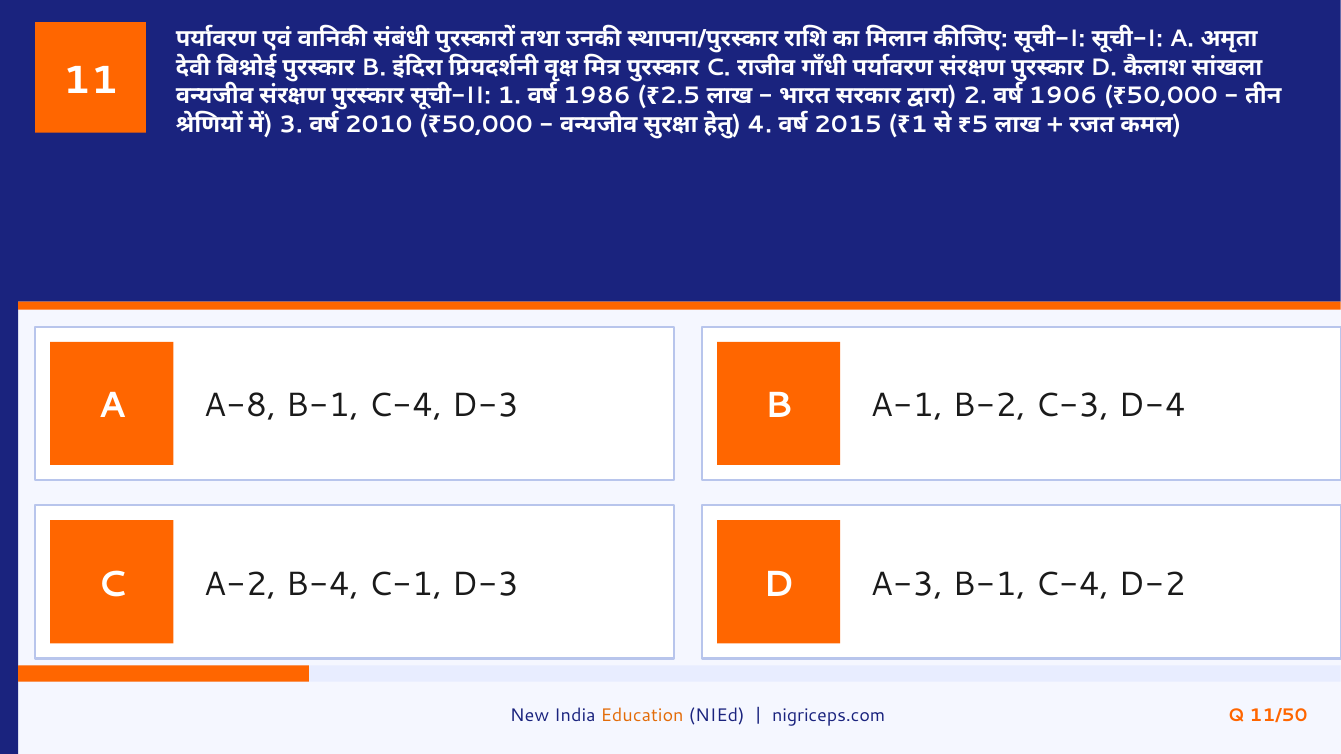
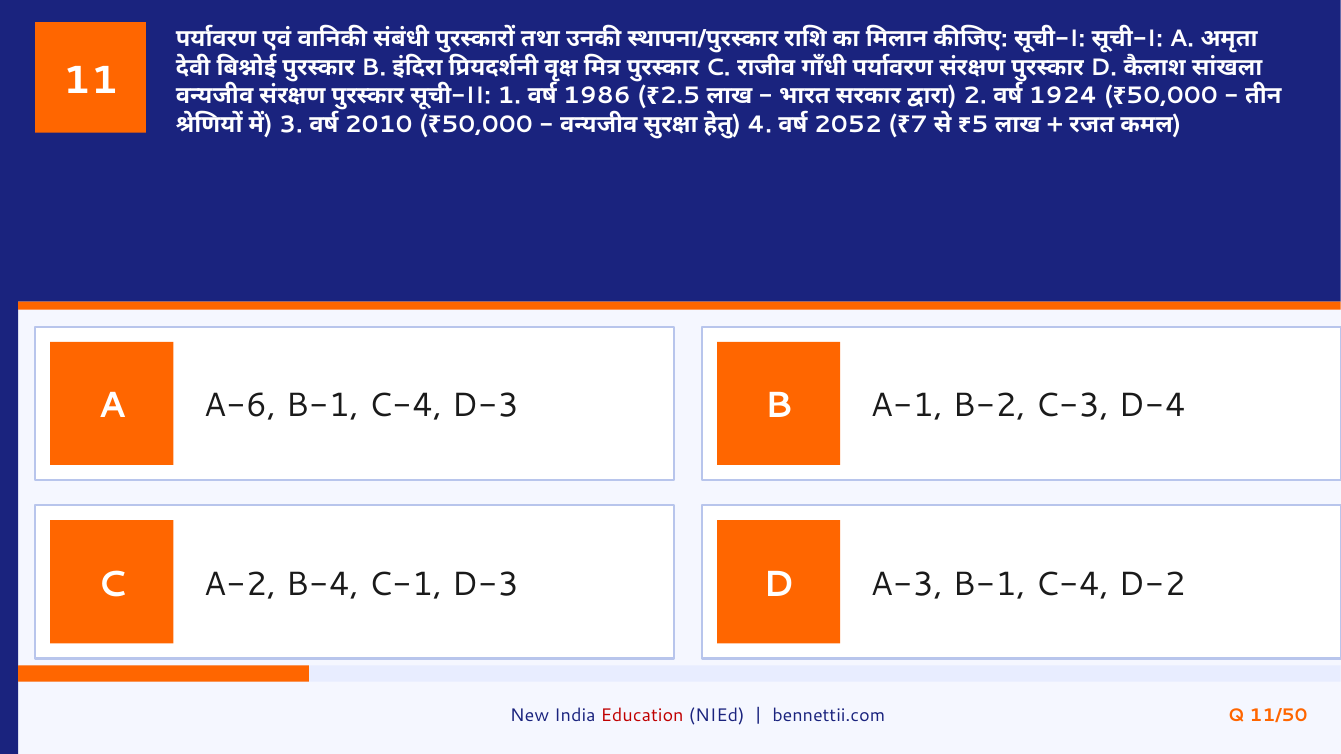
1906: 1906 -> 1924
2015: 2015 -> 2052
1 at (919, 125): 1 -> 7
A-8: A-8 -> A-6
Education colour: orange -> red
nigriceps.com: nigriceps.com -> bennettii.com
